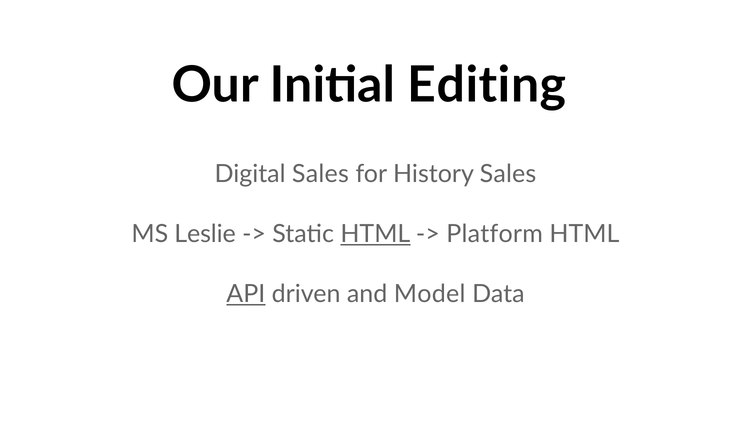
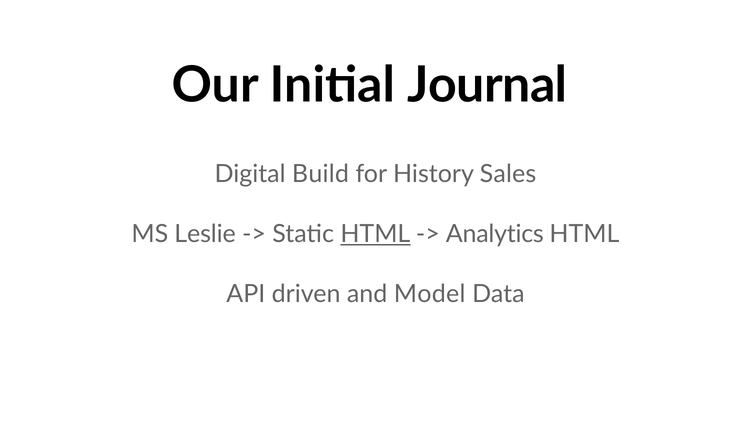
Editing: Editing -> Journal
Digital Sales: Sales -> Build
Platform: Platform -> Analytics
API underline: present -> none
